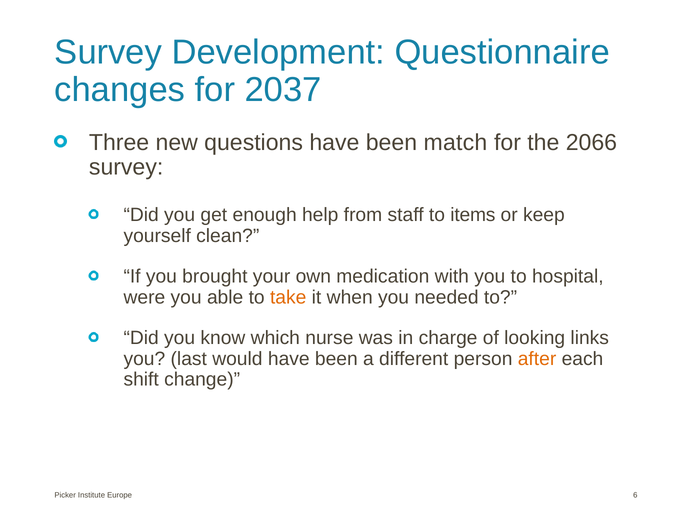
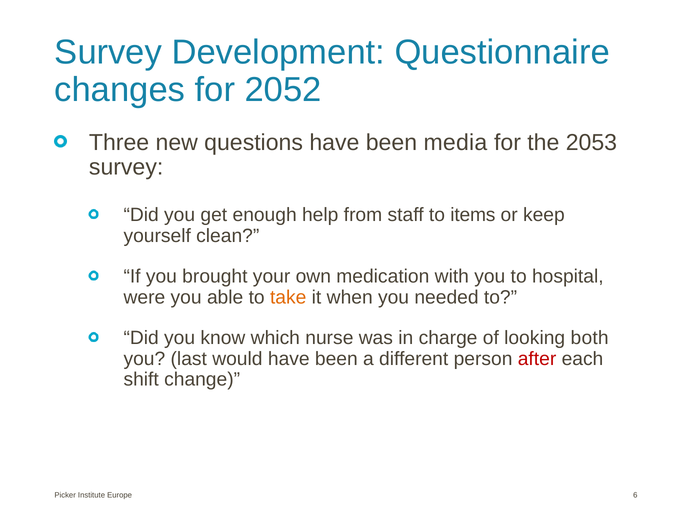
2037: 2037 -> 2052
match: match -> media
2066: 2066 -> 2053
links: links -> both
after colour: orange -> red
